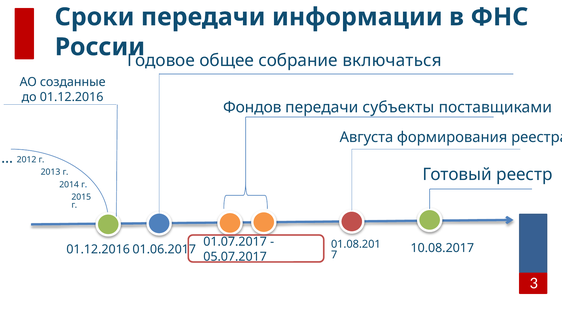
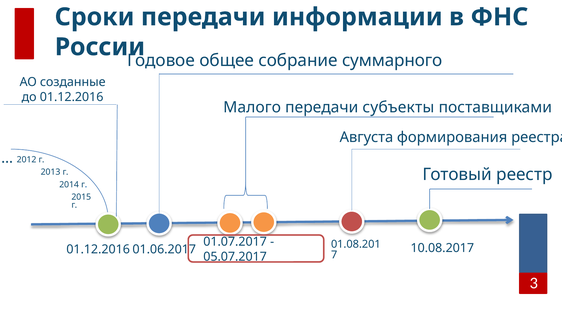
включаться: включаться -> суммарного
Фондов: Фондов -> Малого
